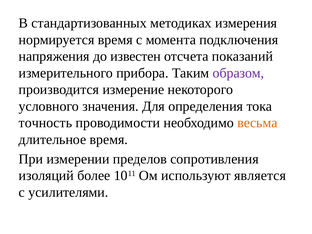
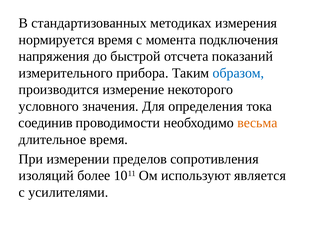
известен: известен -> быстрой
образом colour: purple -> blue
точность: точность -> соединив
